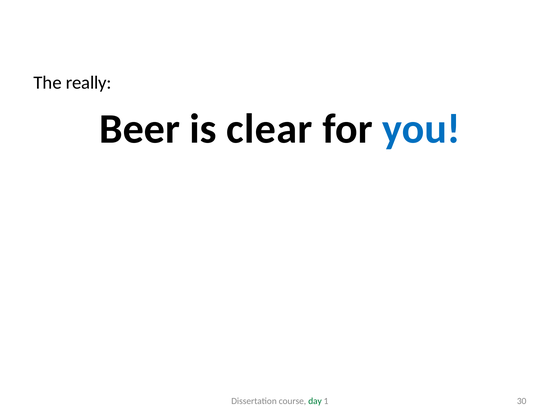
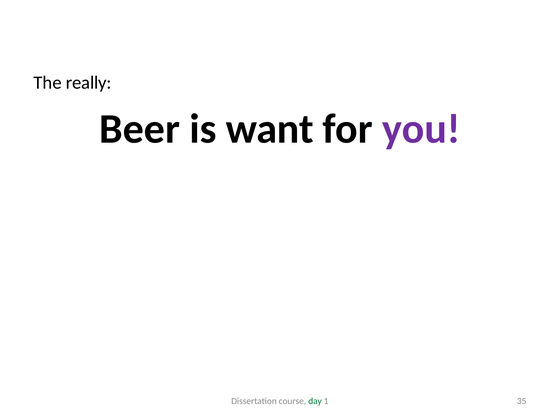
clear: clear -> want
you colour: blue -> purple
30: 30 -> 35
